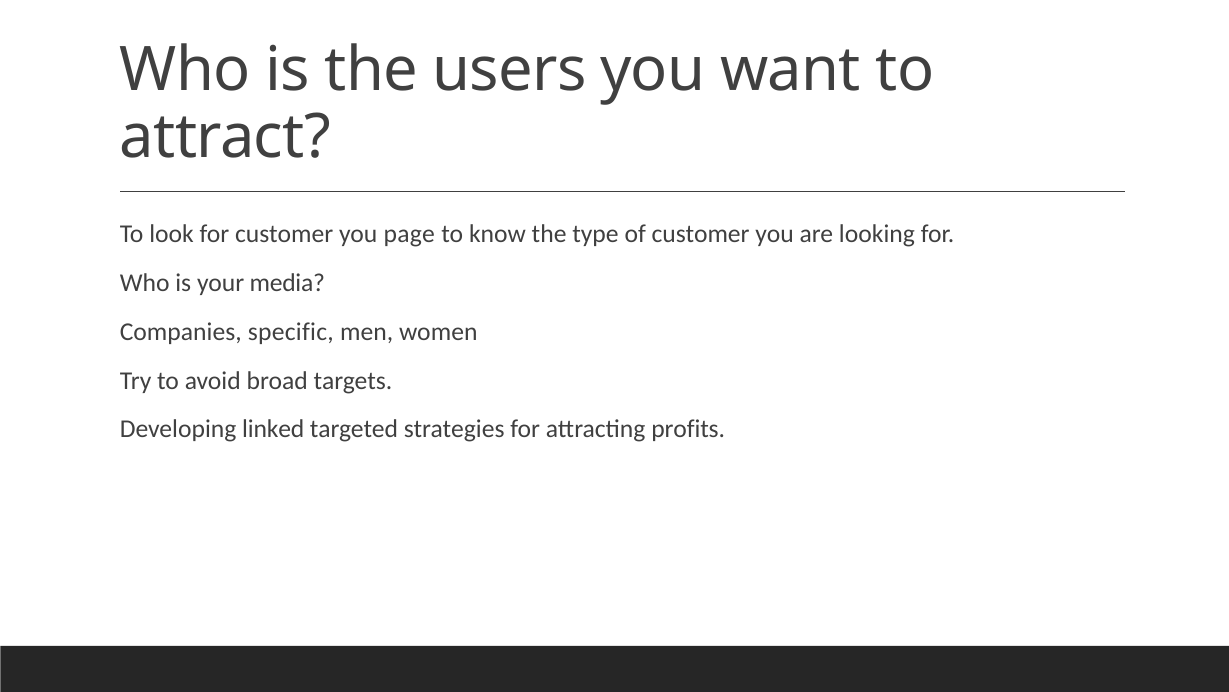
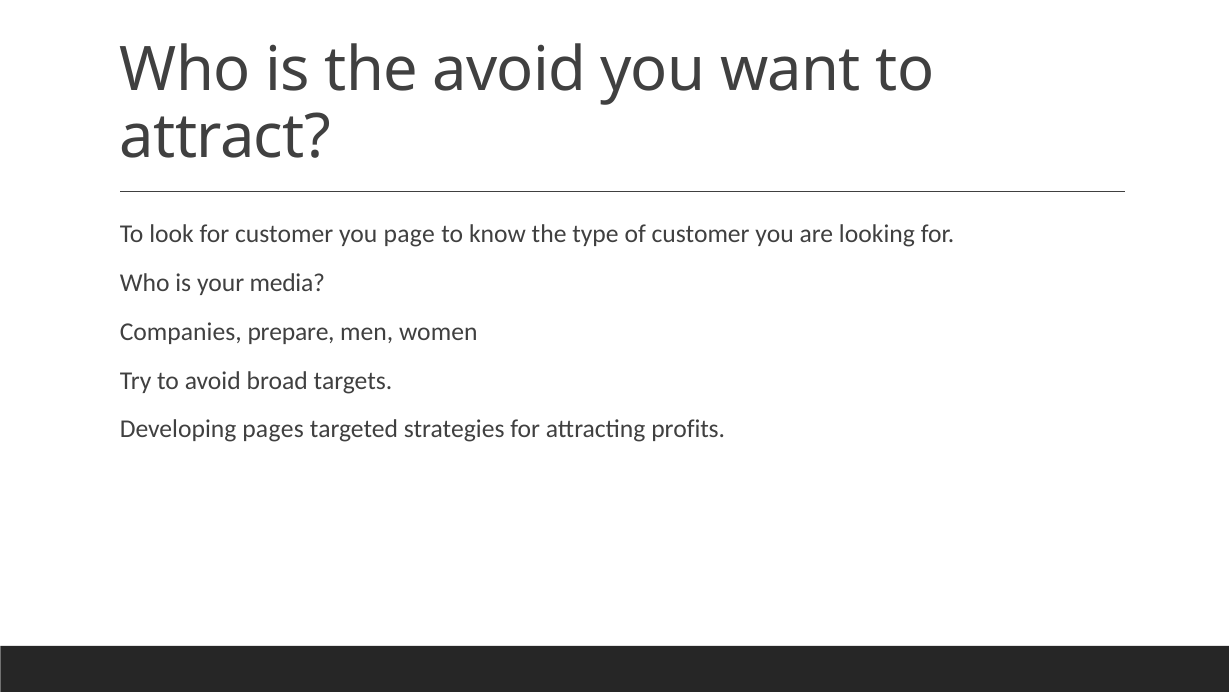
the users: users -> avoid
specific: specific -> prepare
linked: linked -> pages
